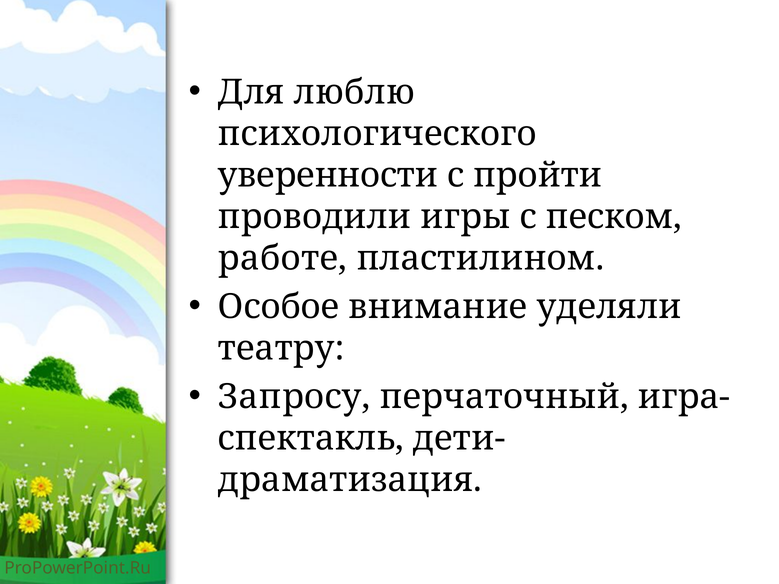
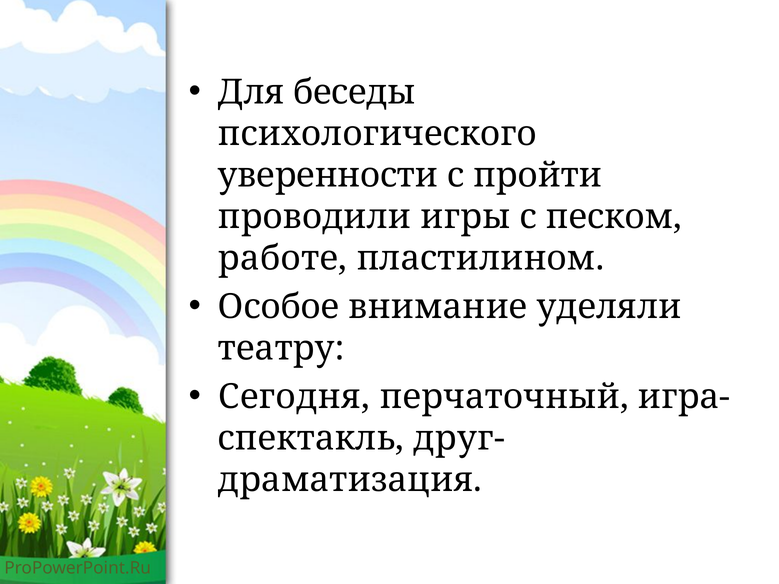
люблю: люблю -> беседы
Запросу: Запросу -> Сегодня
дети-: дети- -> друг-
